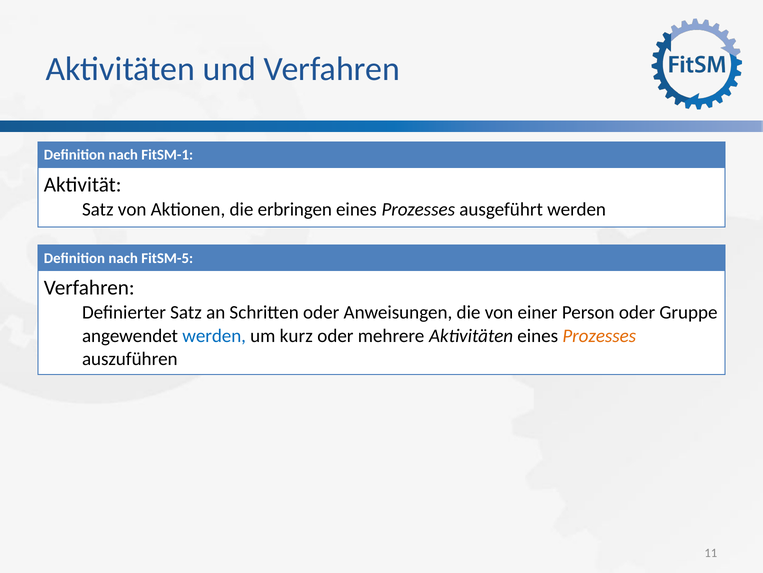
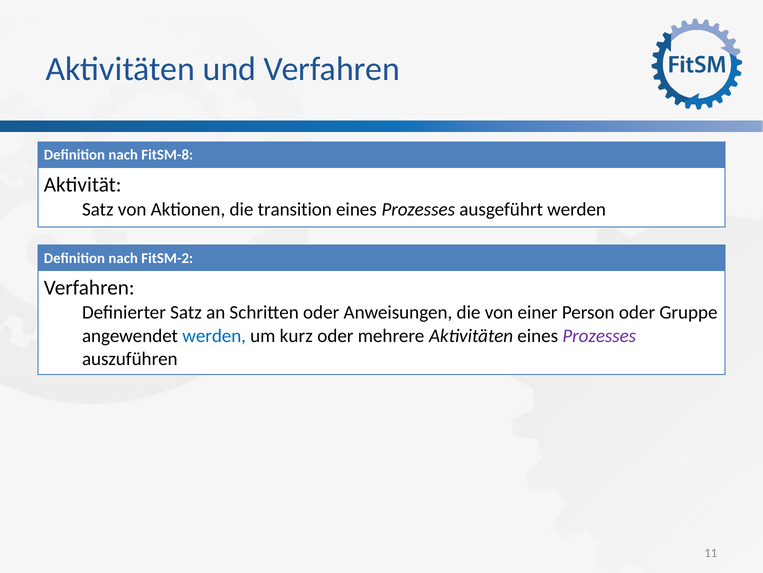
FitSM-1: FitSM-1 -> FitSM-8
erbringen: erbringen -> transition
FitSM-5: FitSM-5 -> FitSM-2
Prozesses at (599, 335) colour: orange -> purple
